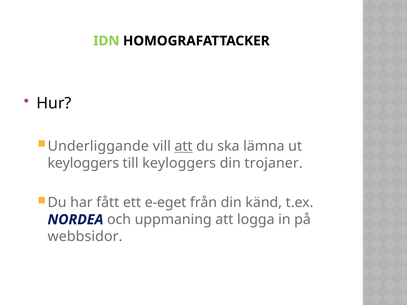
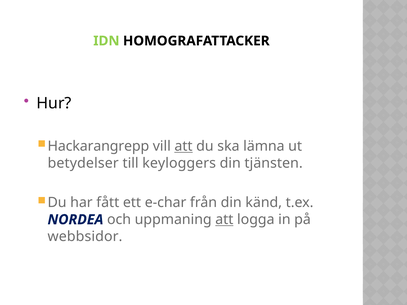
Underliggande: Underliggande -> Hackarangrepp
keyloggers at (83, 163): keyloggers -> betydelser
trojaner: trojaner -> tjänsten
e-eget: e-eget -> e-char
att at (224, 220) underline: none -> present
